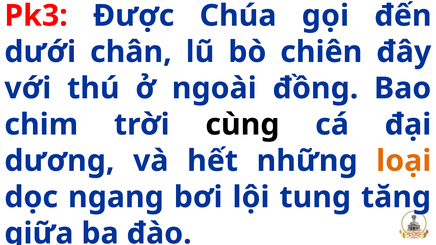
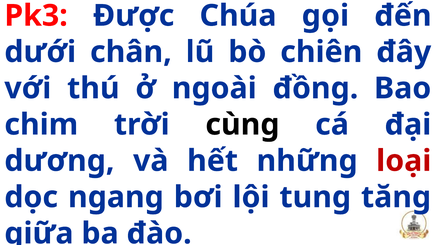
loại colour: orange -> red
